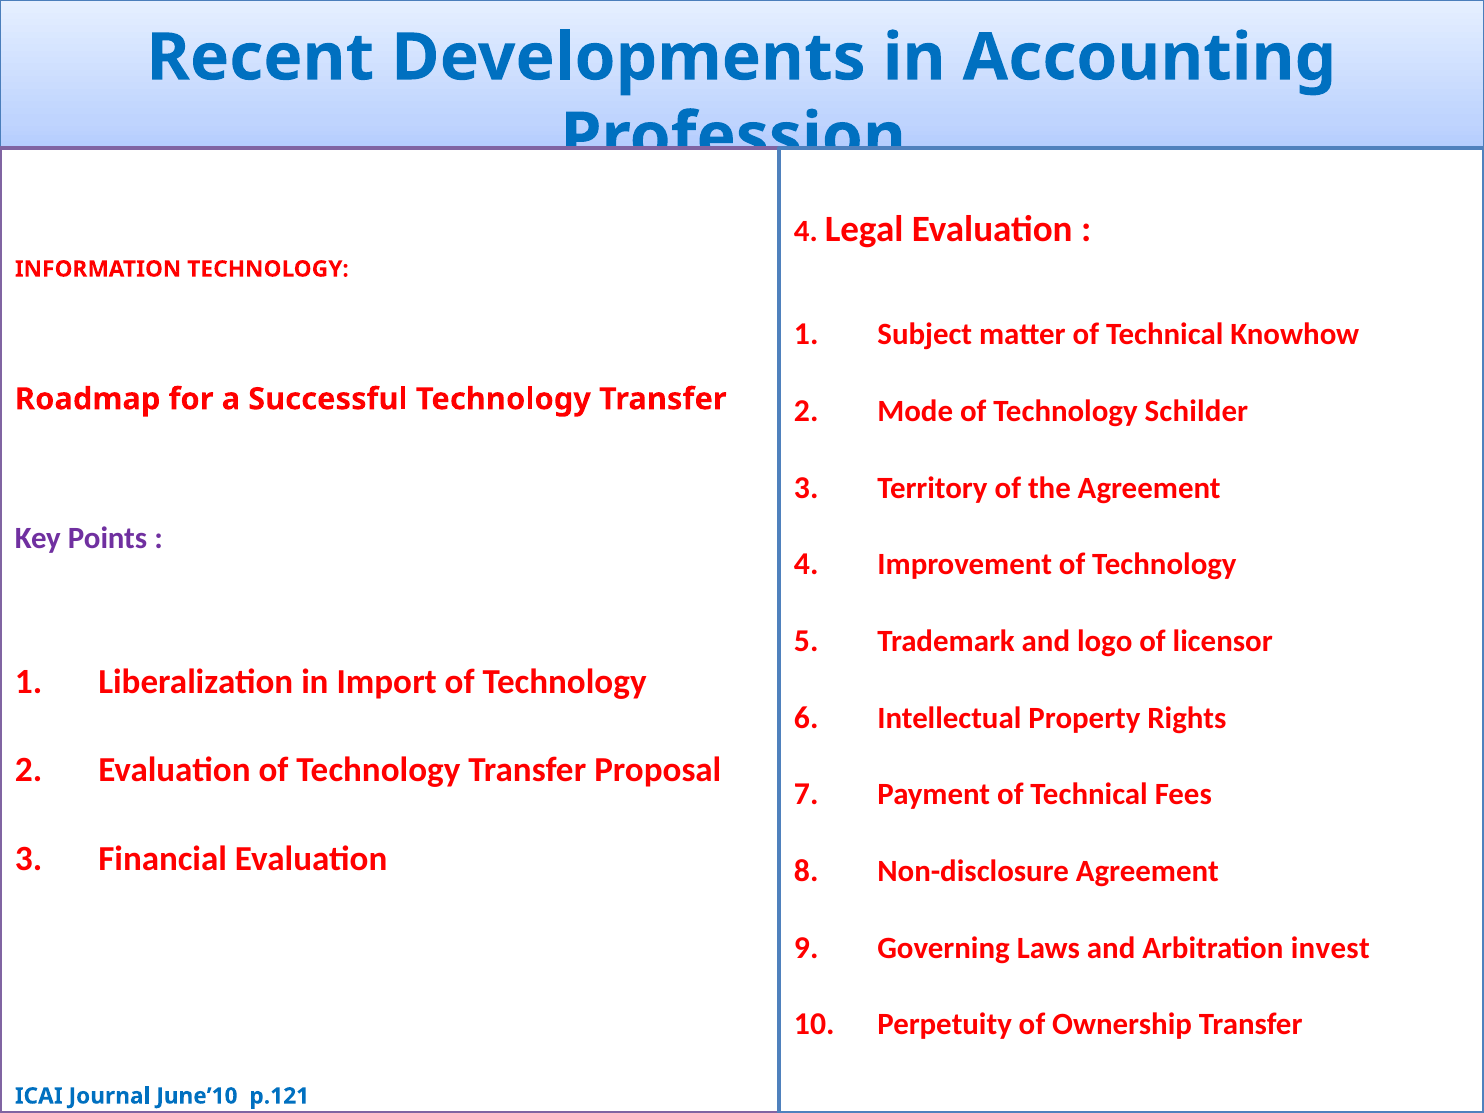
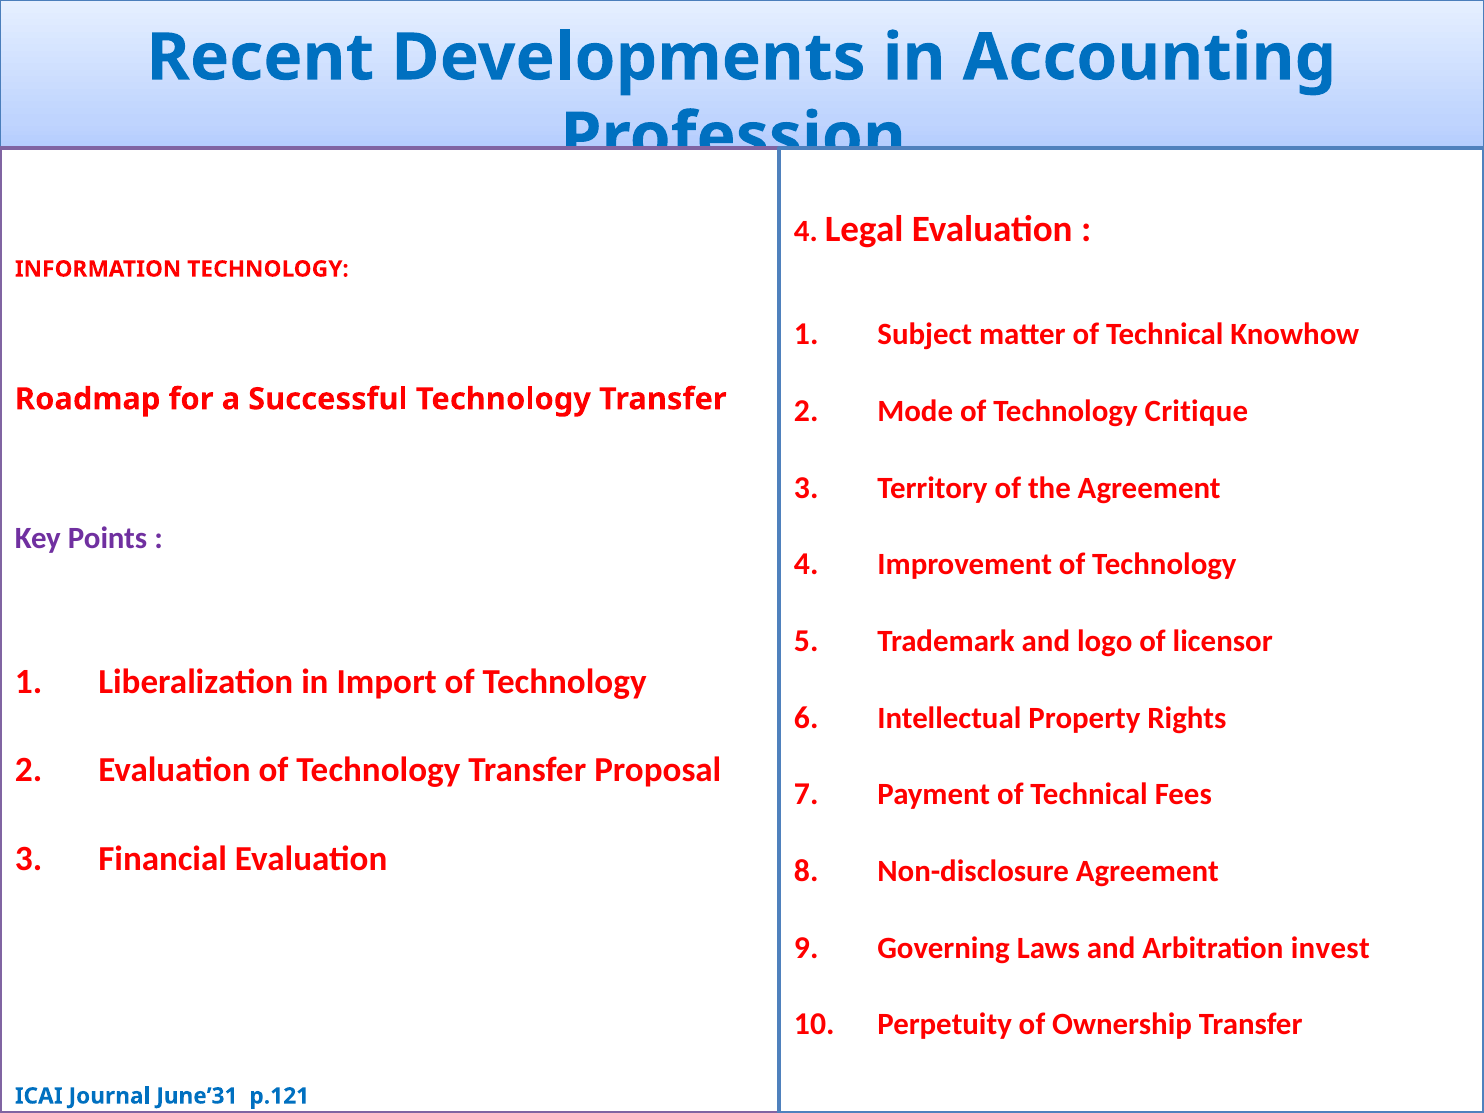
Schilder: Schilder -> Critique
June’10: June’10 -> June’31
